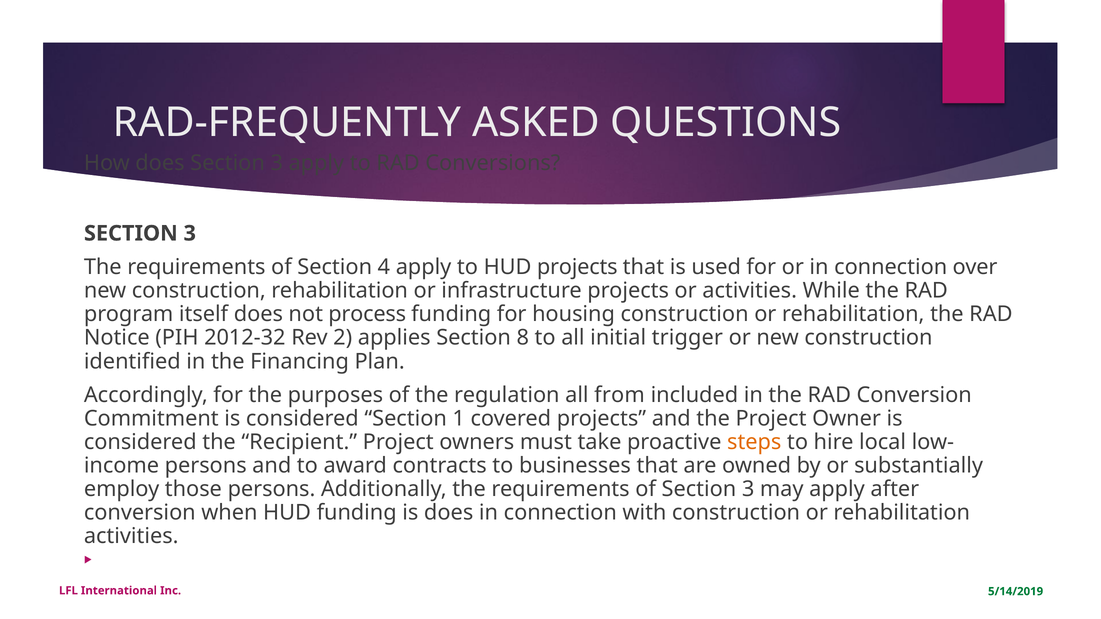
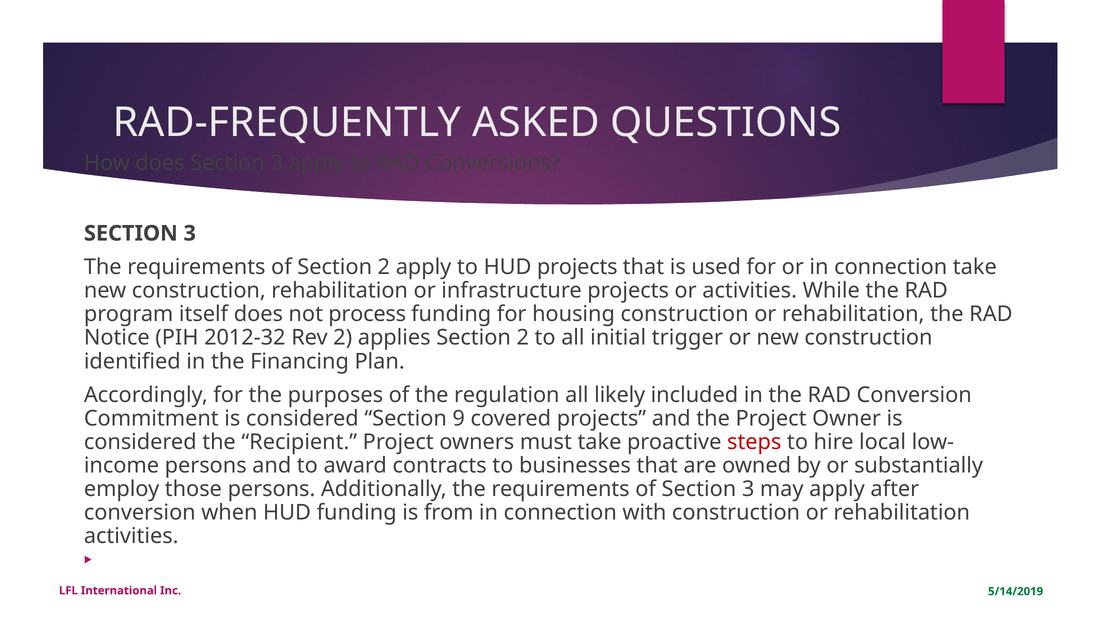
of Section 4: 4 -> 2
connection over: over -> take
applies Section 8: 8 -> 2
from: from -> likely
1: 1 -> 9
steps colour: orange -> red
is does: does -> from
